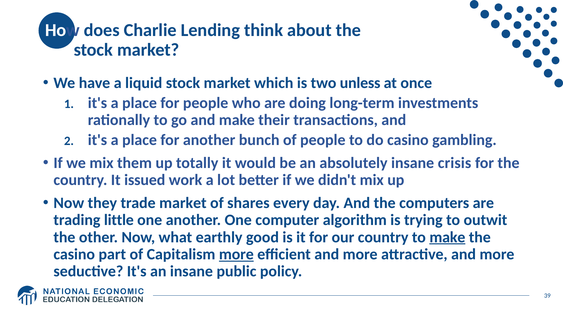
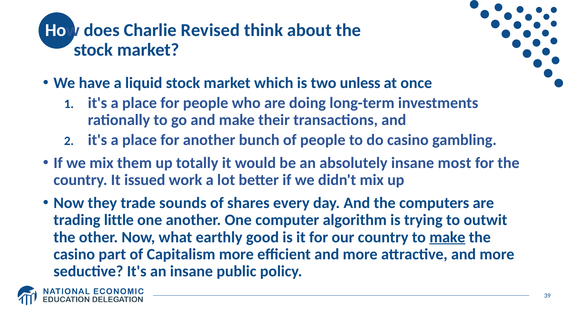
Lending: Lending -> Revised
crisis: crisis -> most
trade market: market -> sounds
more at (236, 255) underline: present -> none
